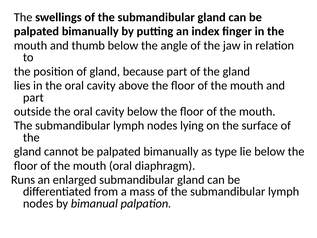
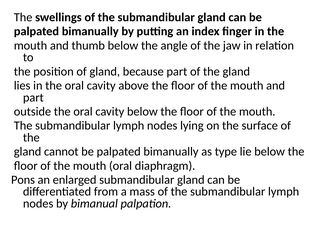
Runs: Runs -> Pons
